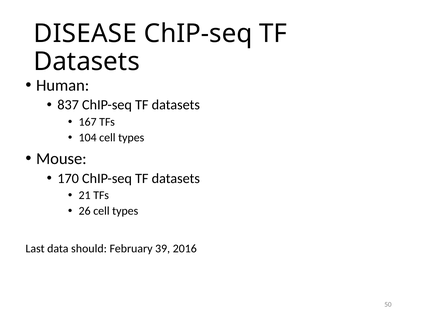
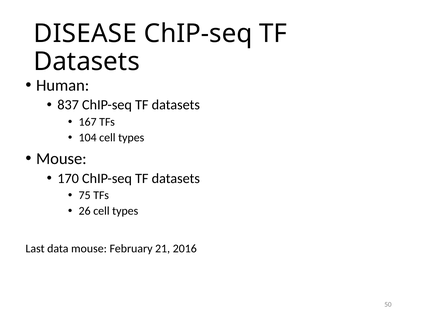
21: 21 -> 75
data should: should -> mouse
39: 39 -> 21
